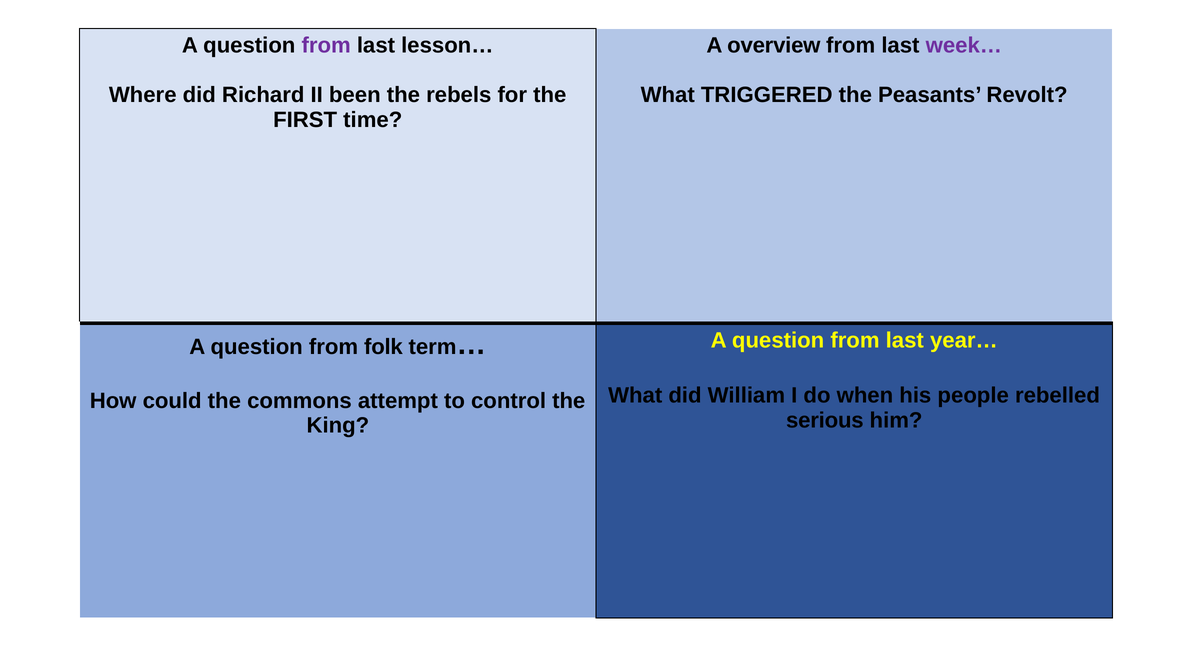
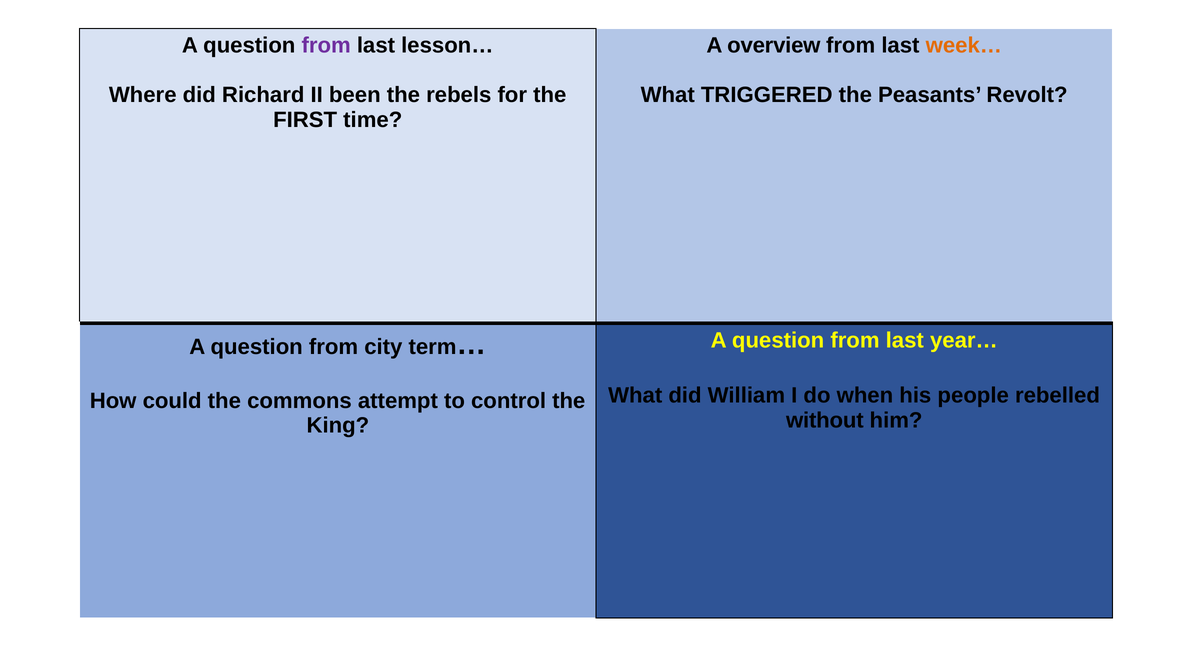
week… colour: purple -> orange
folk: folk -> city
serious: serious -> without
